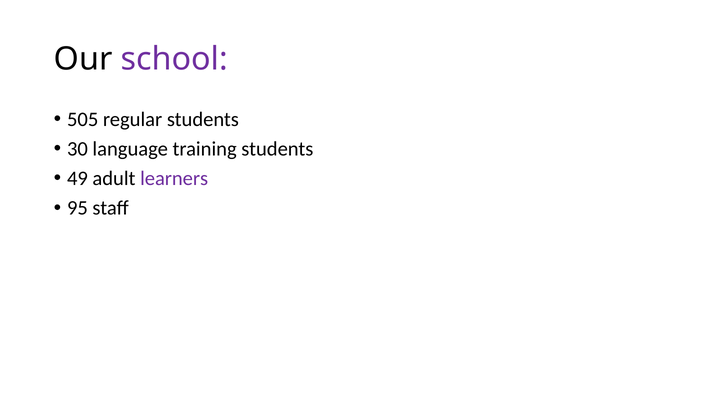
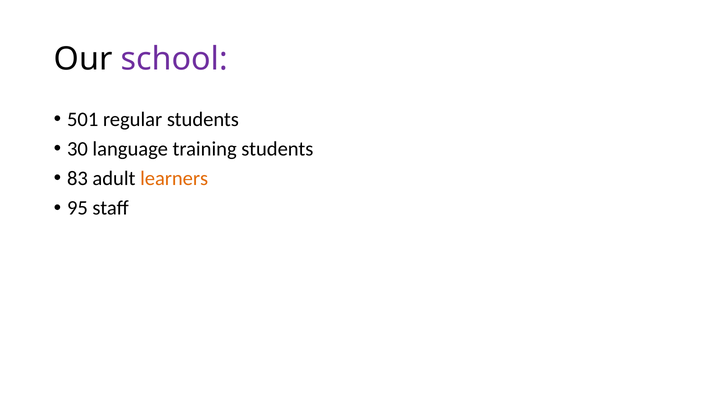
505: 505 -> 501
49: 49 -> 83
learners colour: purple -> orange
